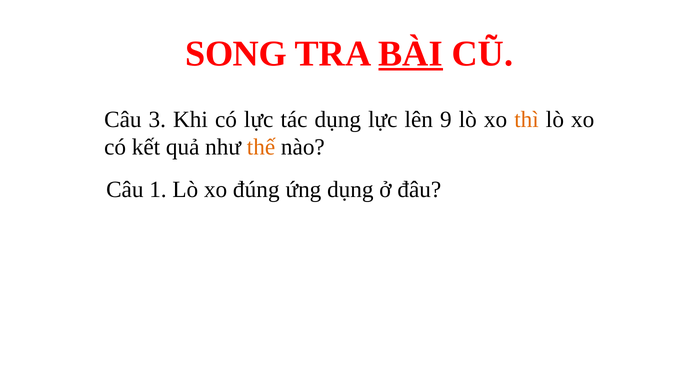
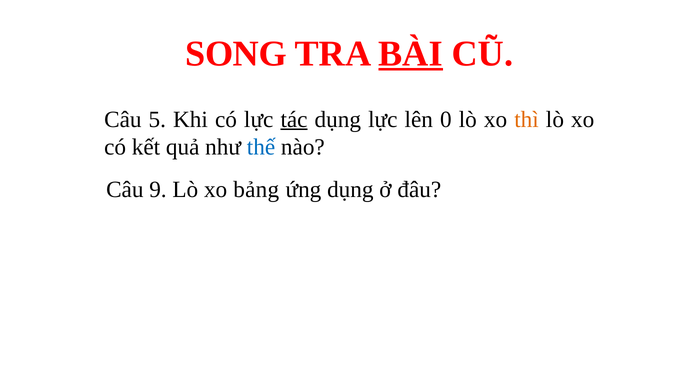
3: 3 -> 5
tác underline: none -> present
9: 9 -> 0
thế colour: orange -> blue
1: 1 -> 9
đúng: đúng -> bảng
